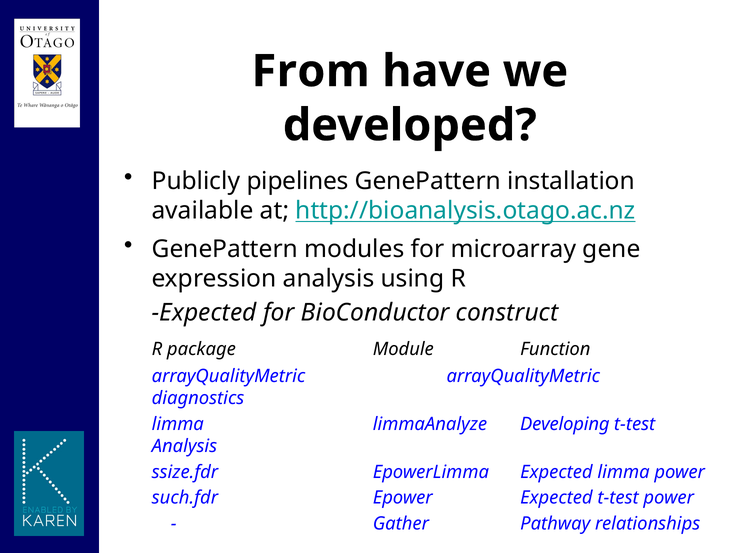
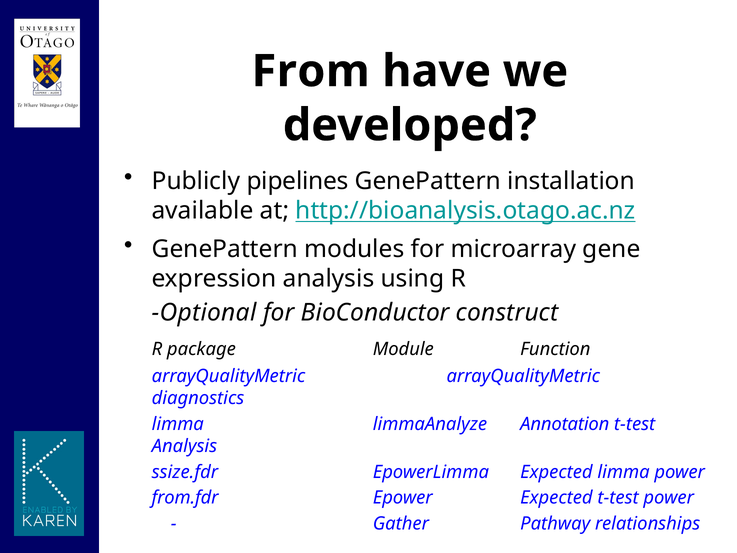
Expected at (204, 313): Expected -> Optional
Developing: Developing -> Annotation
such.fdr: such.fdr -> from.fdr
